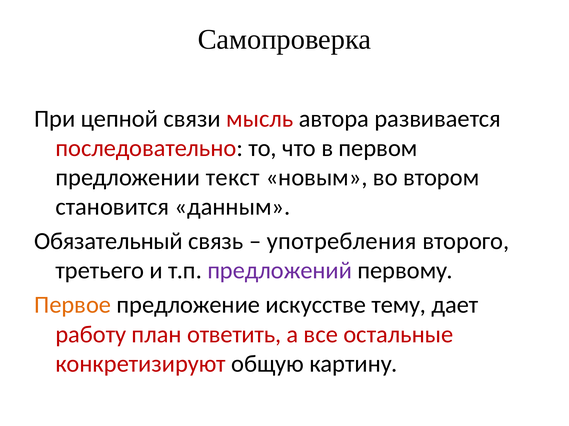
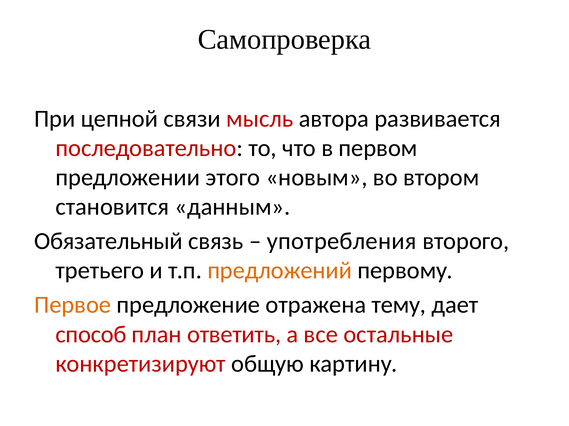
текст: текст -> этого
предложений colour: purple -> orange
искусстве: искусстве -> отражена
работу: работу -> способ
